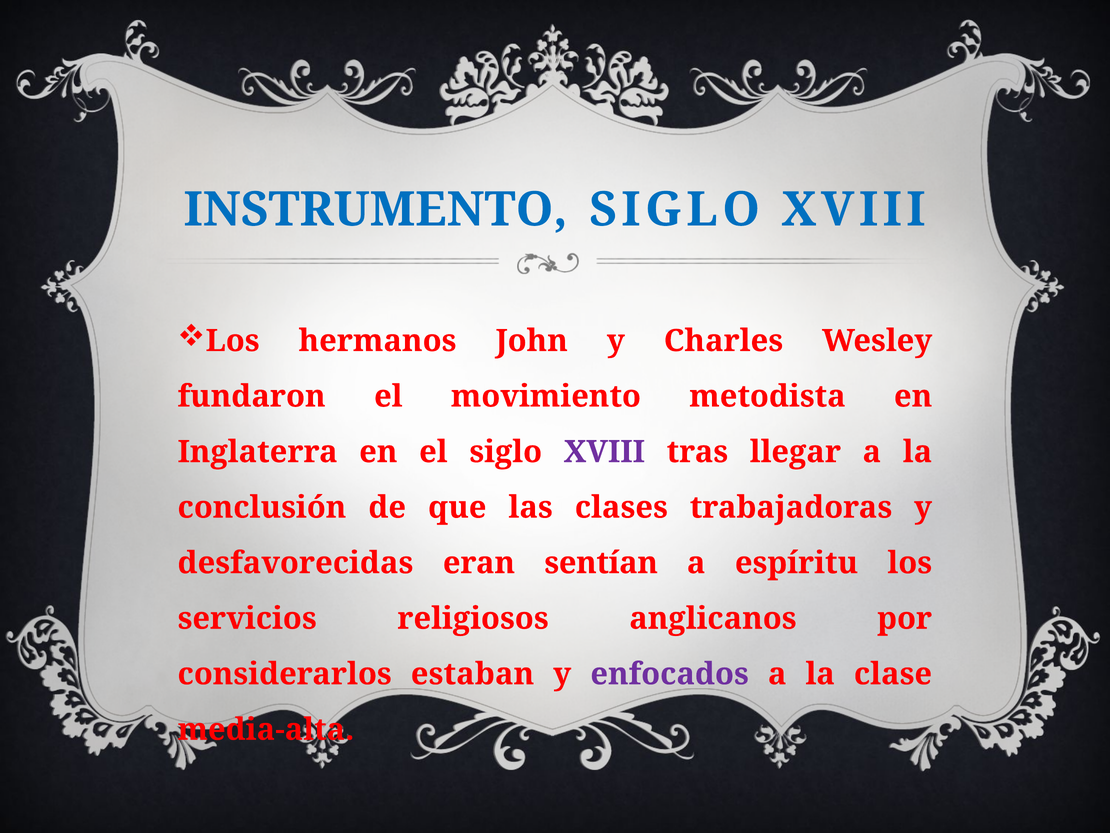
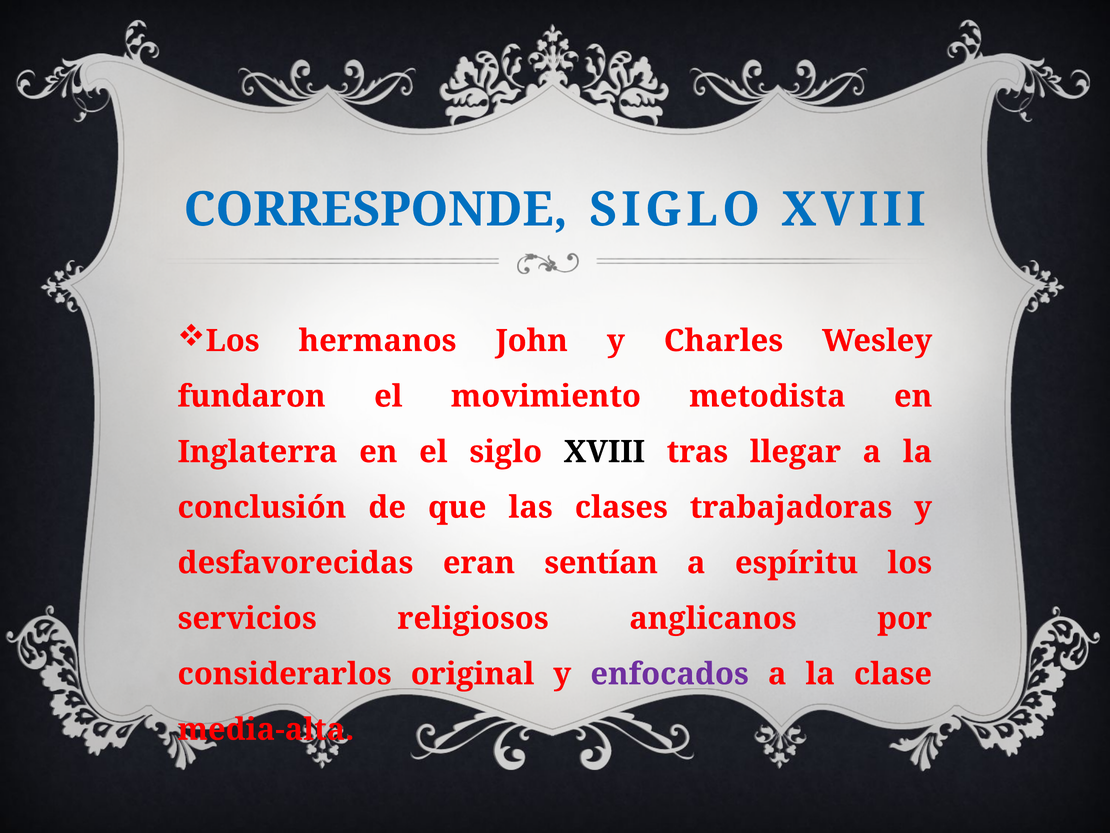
INSTRUMENTO: INSTRUMENTO -> CORRESPONDE
XVIII at (604, 452) colour: purple -> black
estaban: estaban -> original
